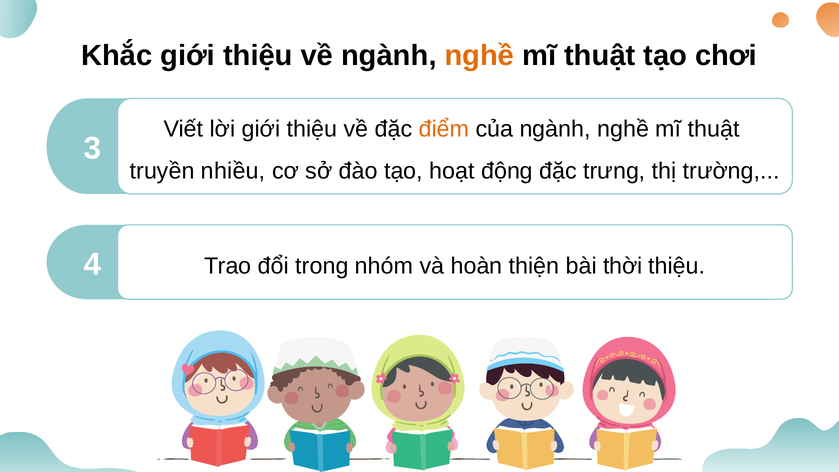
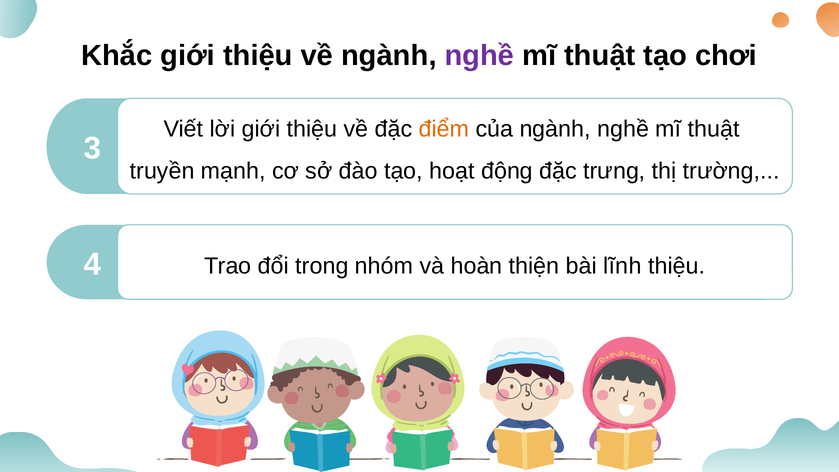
nghề at (479, 56) colour: orange -> purple
nhiều: nhiều -> mạnh
thời: thời -> lĩnh
